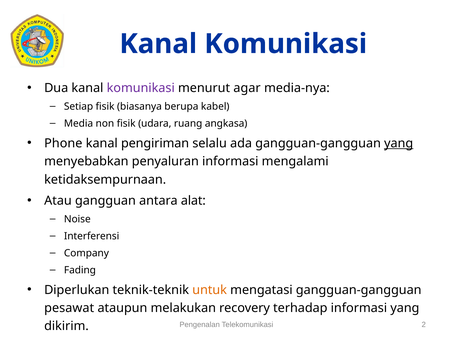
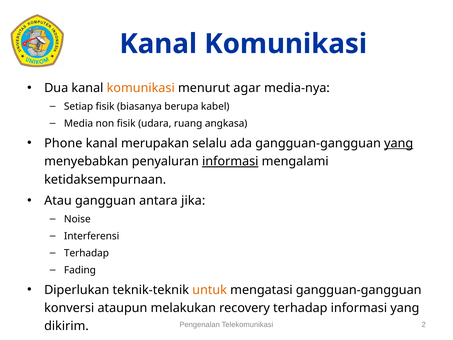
komunikasi at (141, 88) colour: purple -> orange
pengiriman: pengiriman -> merupakan
informasi at (230, 161) underline: none -> present
alat: alat -> jika
Company at (86, 253): Company -> Terhadap
pesawat: pesawat -> konversi
